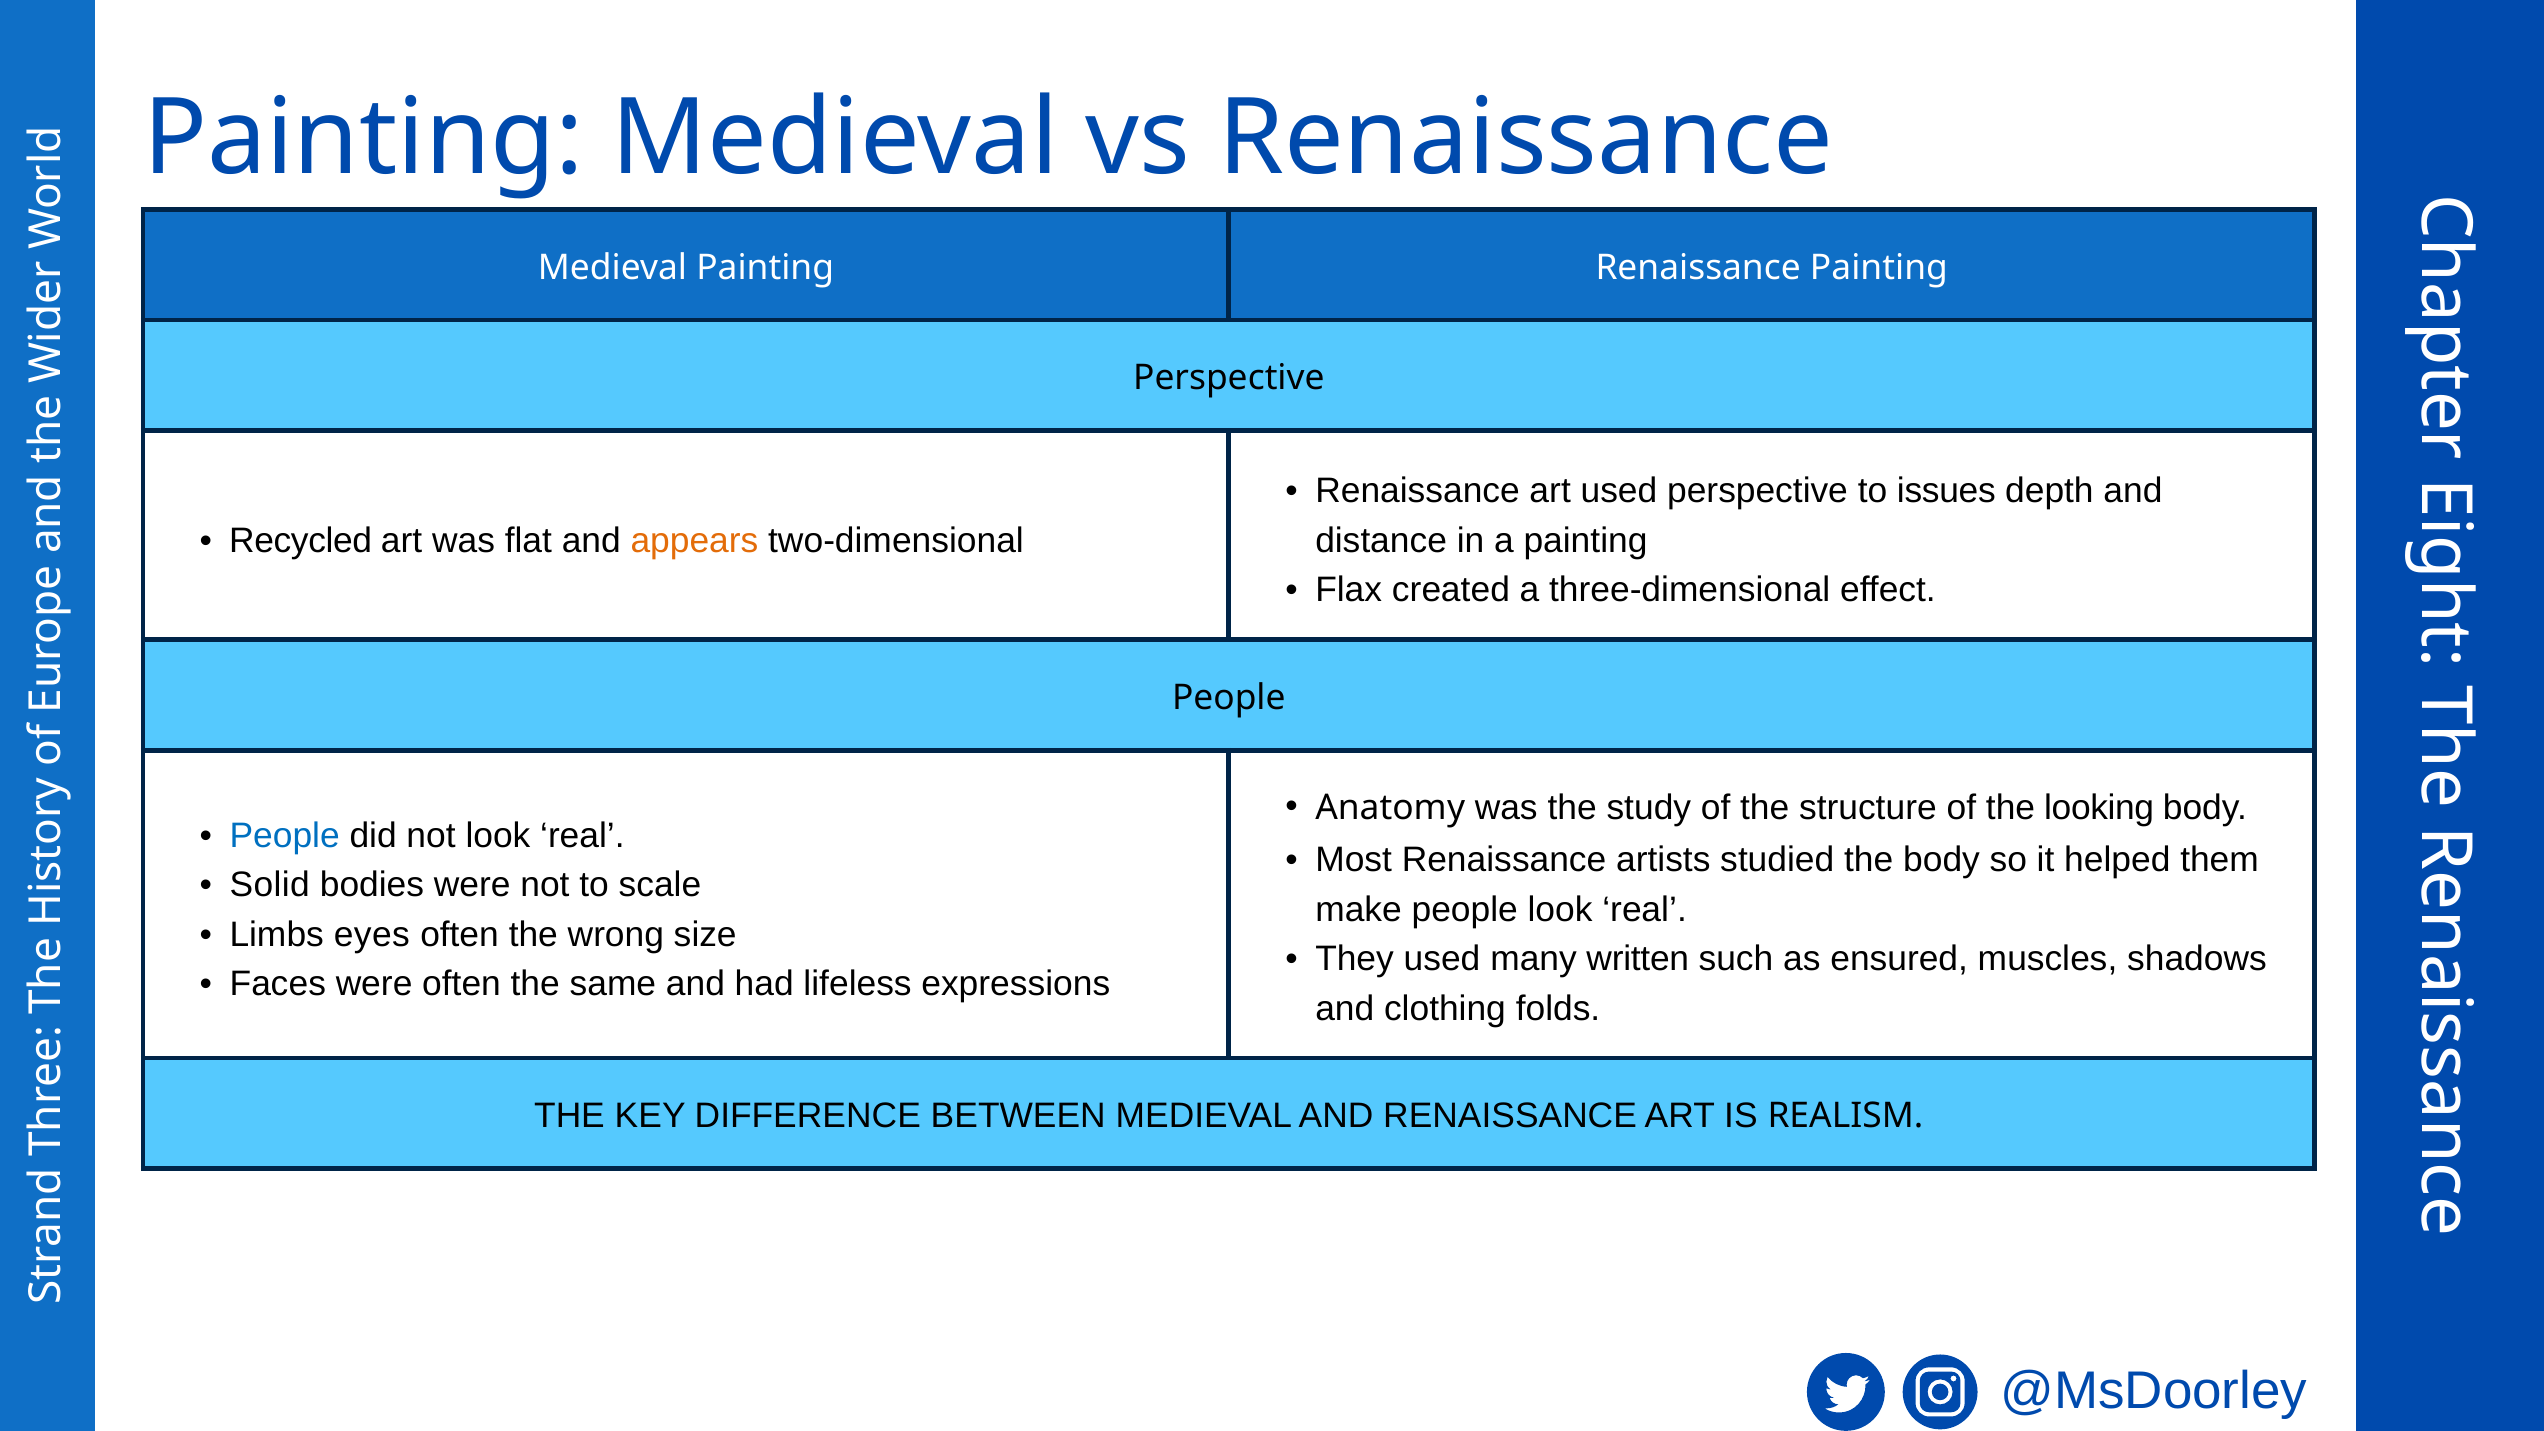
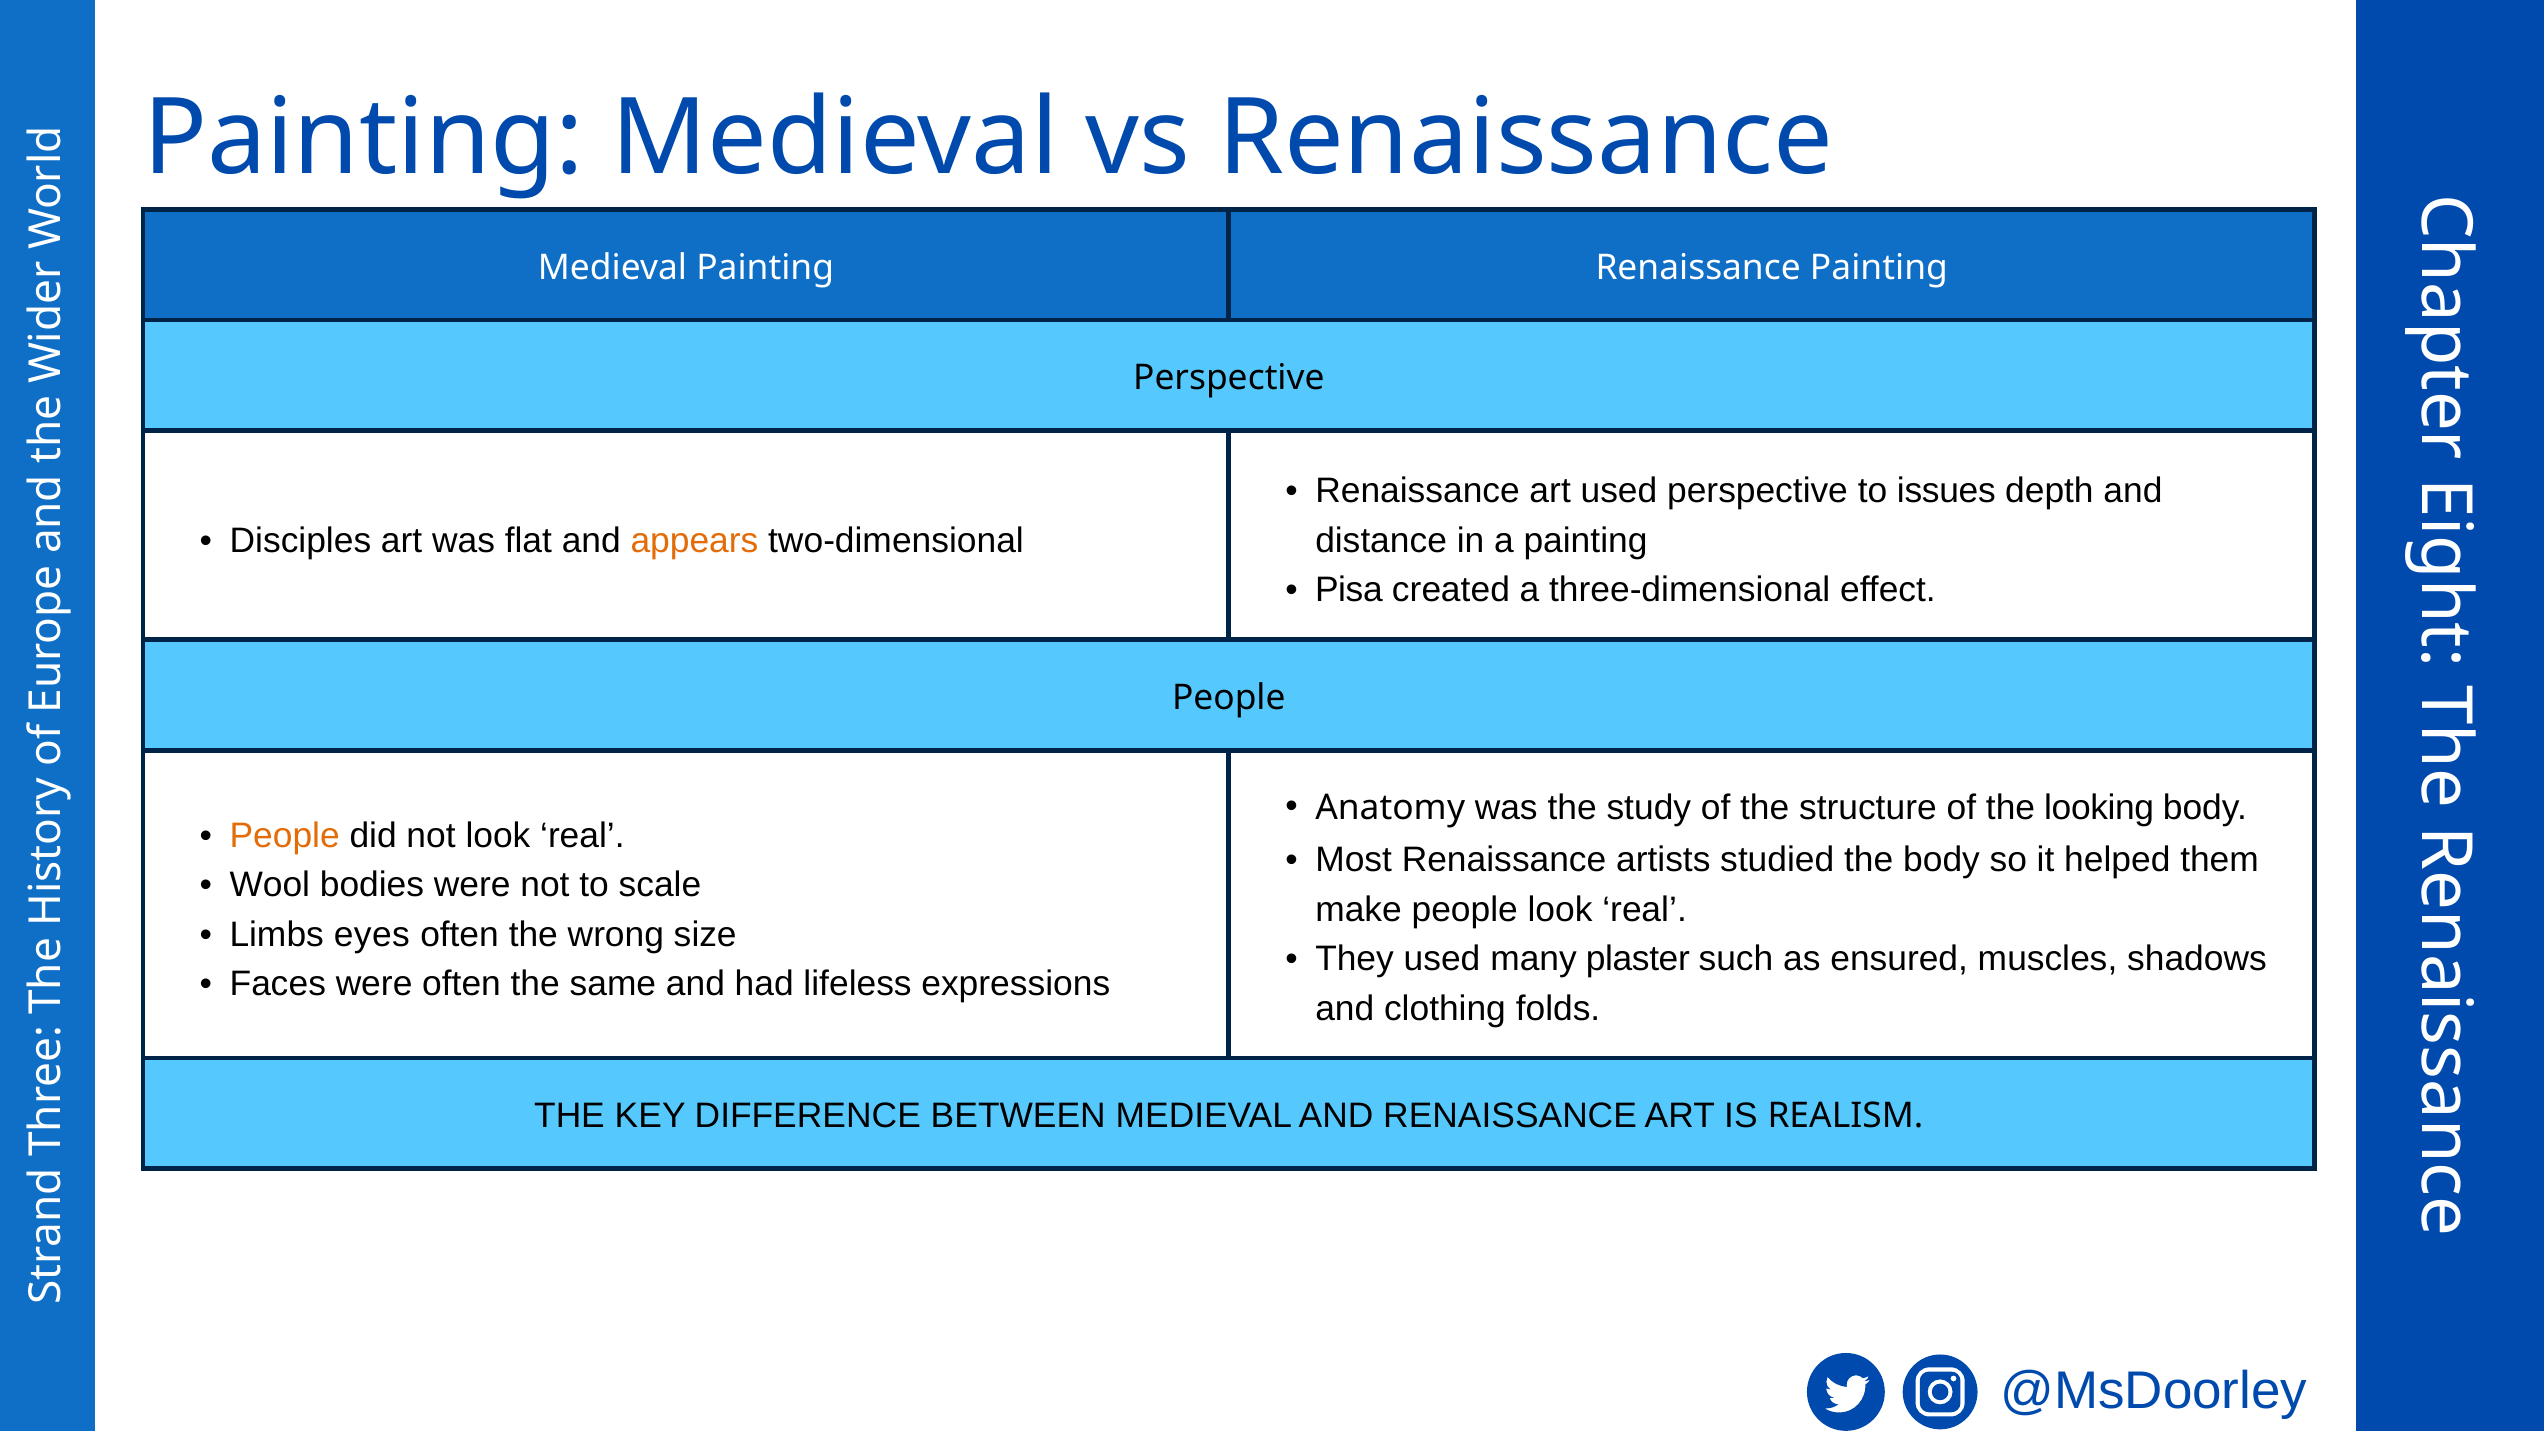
Recycled: Recycled -> Disciples
Flax: Flax -> Pisa
People at (285, 836) colour: blue -> orange
Solid: Solid -> Wool
written: written -> plaster
